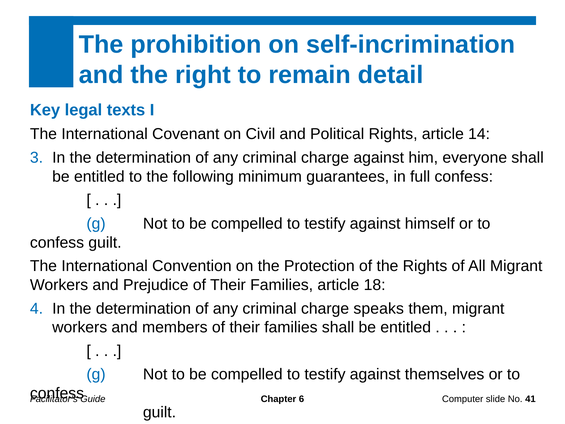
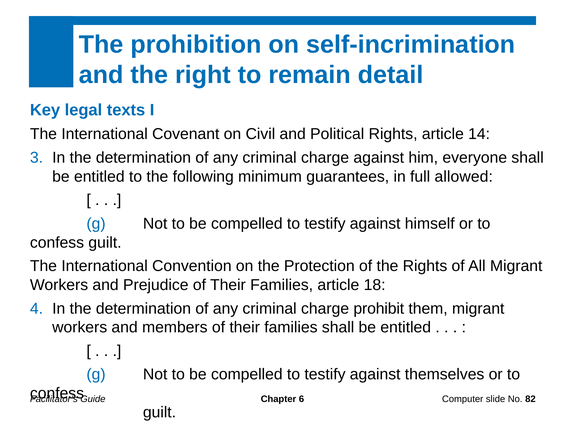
full confess: confess -> allowed
speaks: speaks -> prohibit
41: 41 -> 82
